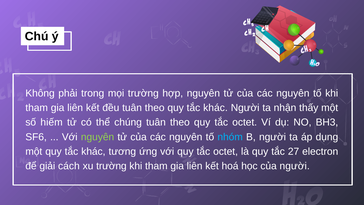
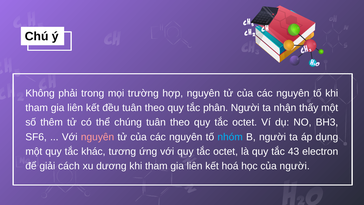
theo quy tắc khác: khác -> phân
hiếm: hiếm -> thêm
nguyên at (98, 137) colour: light green -> pink
27: 27 -> 43
xu trường: trường -> dương
